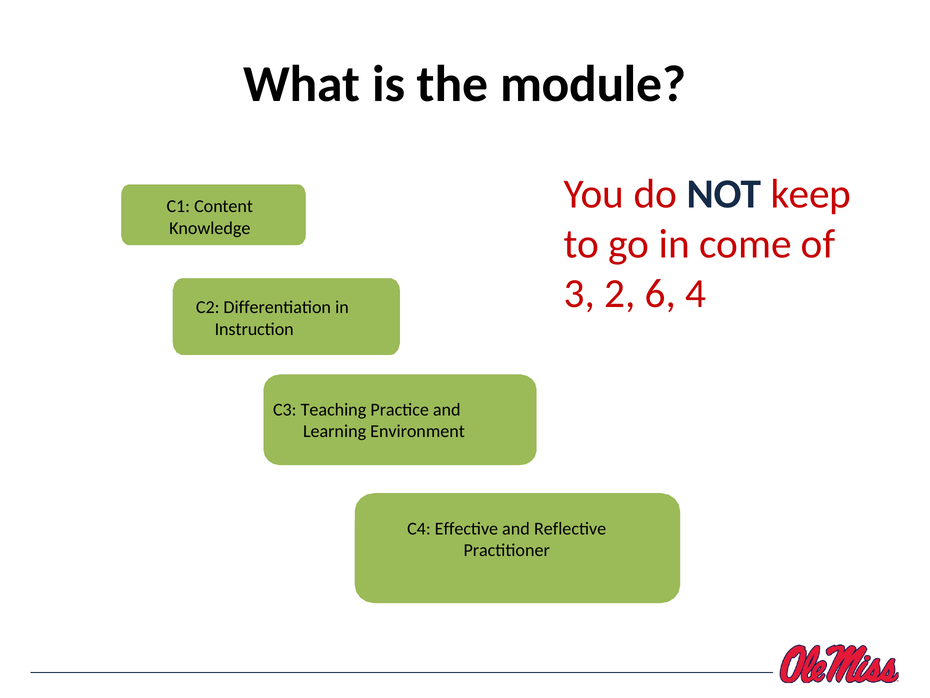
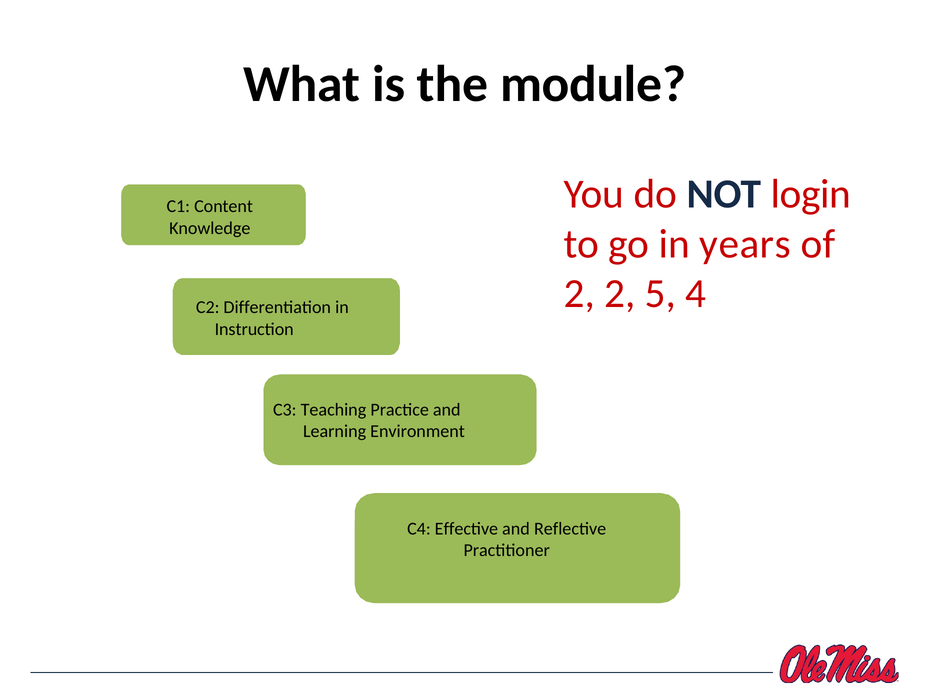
keep: keep -> login
come: come -> years
3 at (579, 293): 3 -> 2
6: 6 -> 5
